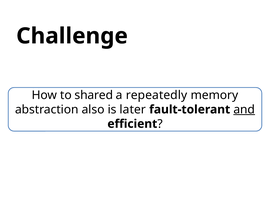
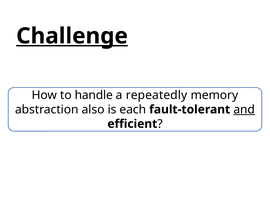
Challenge underline: none -> present
shared: shared -> handle
later: later -> each
